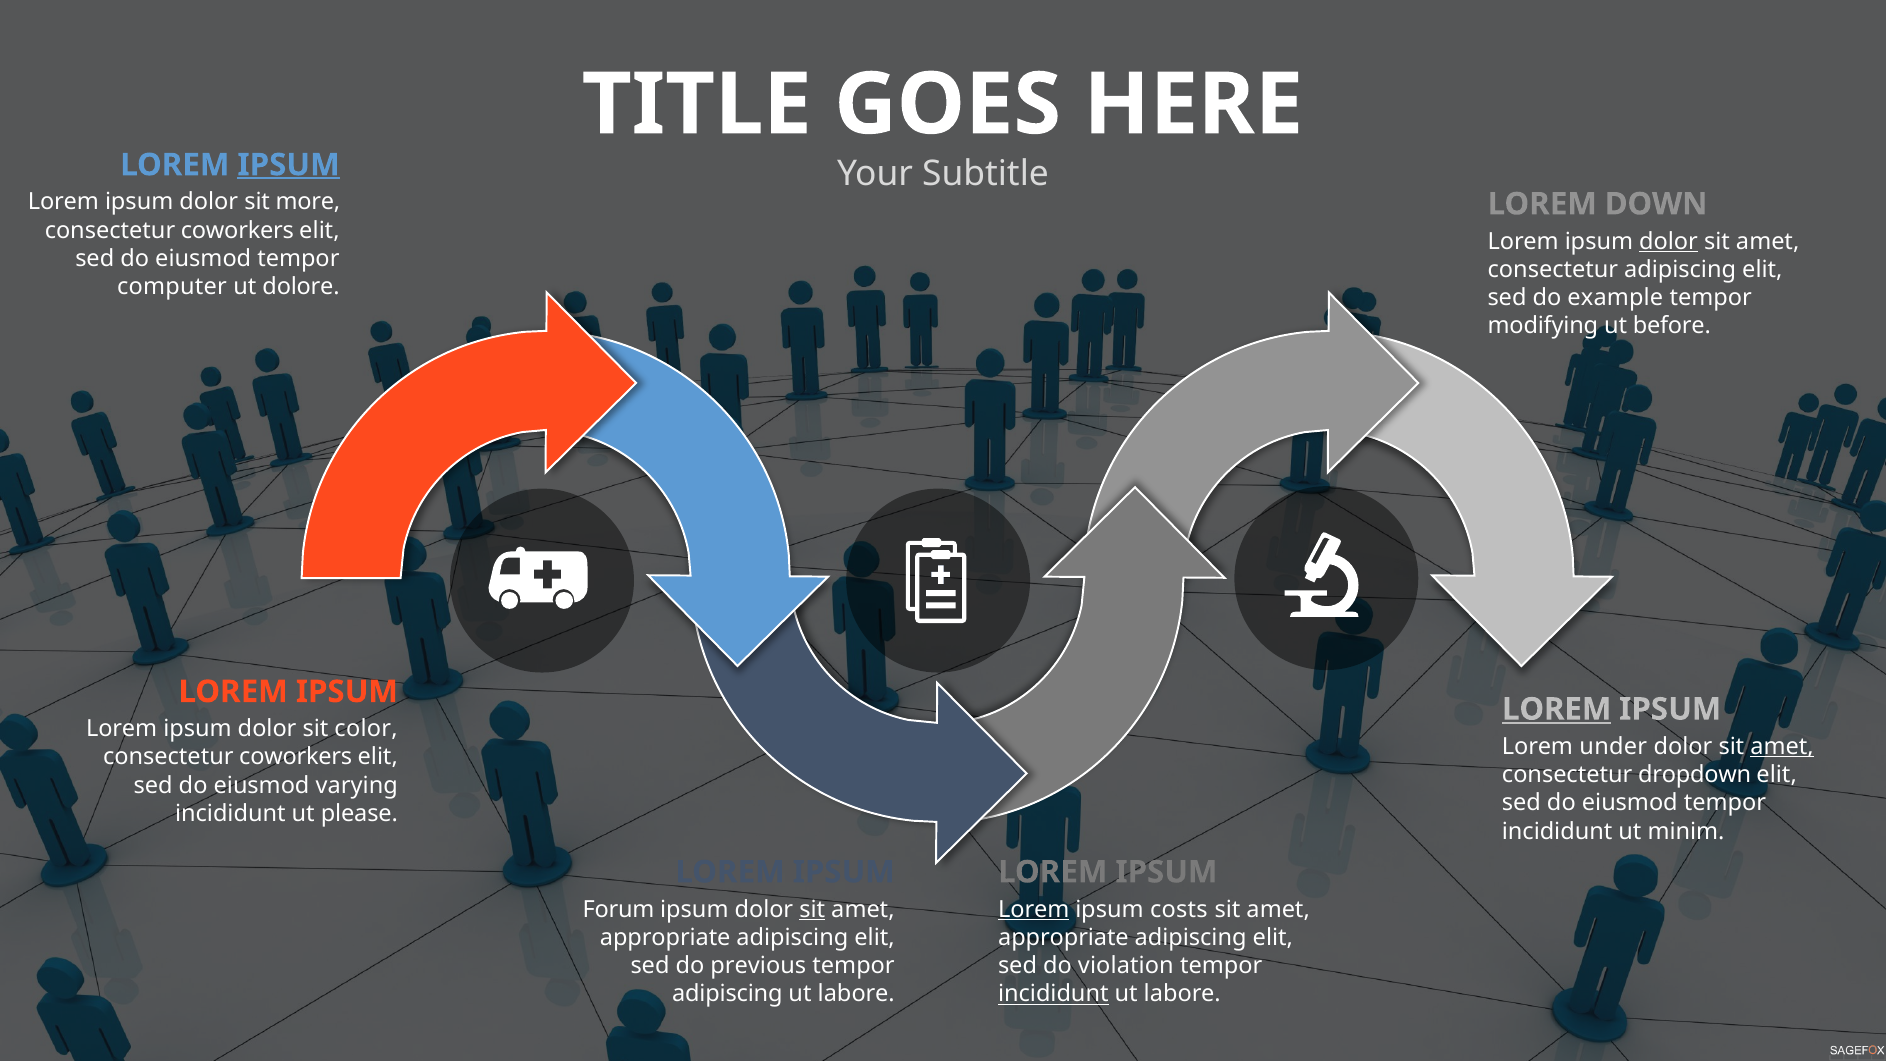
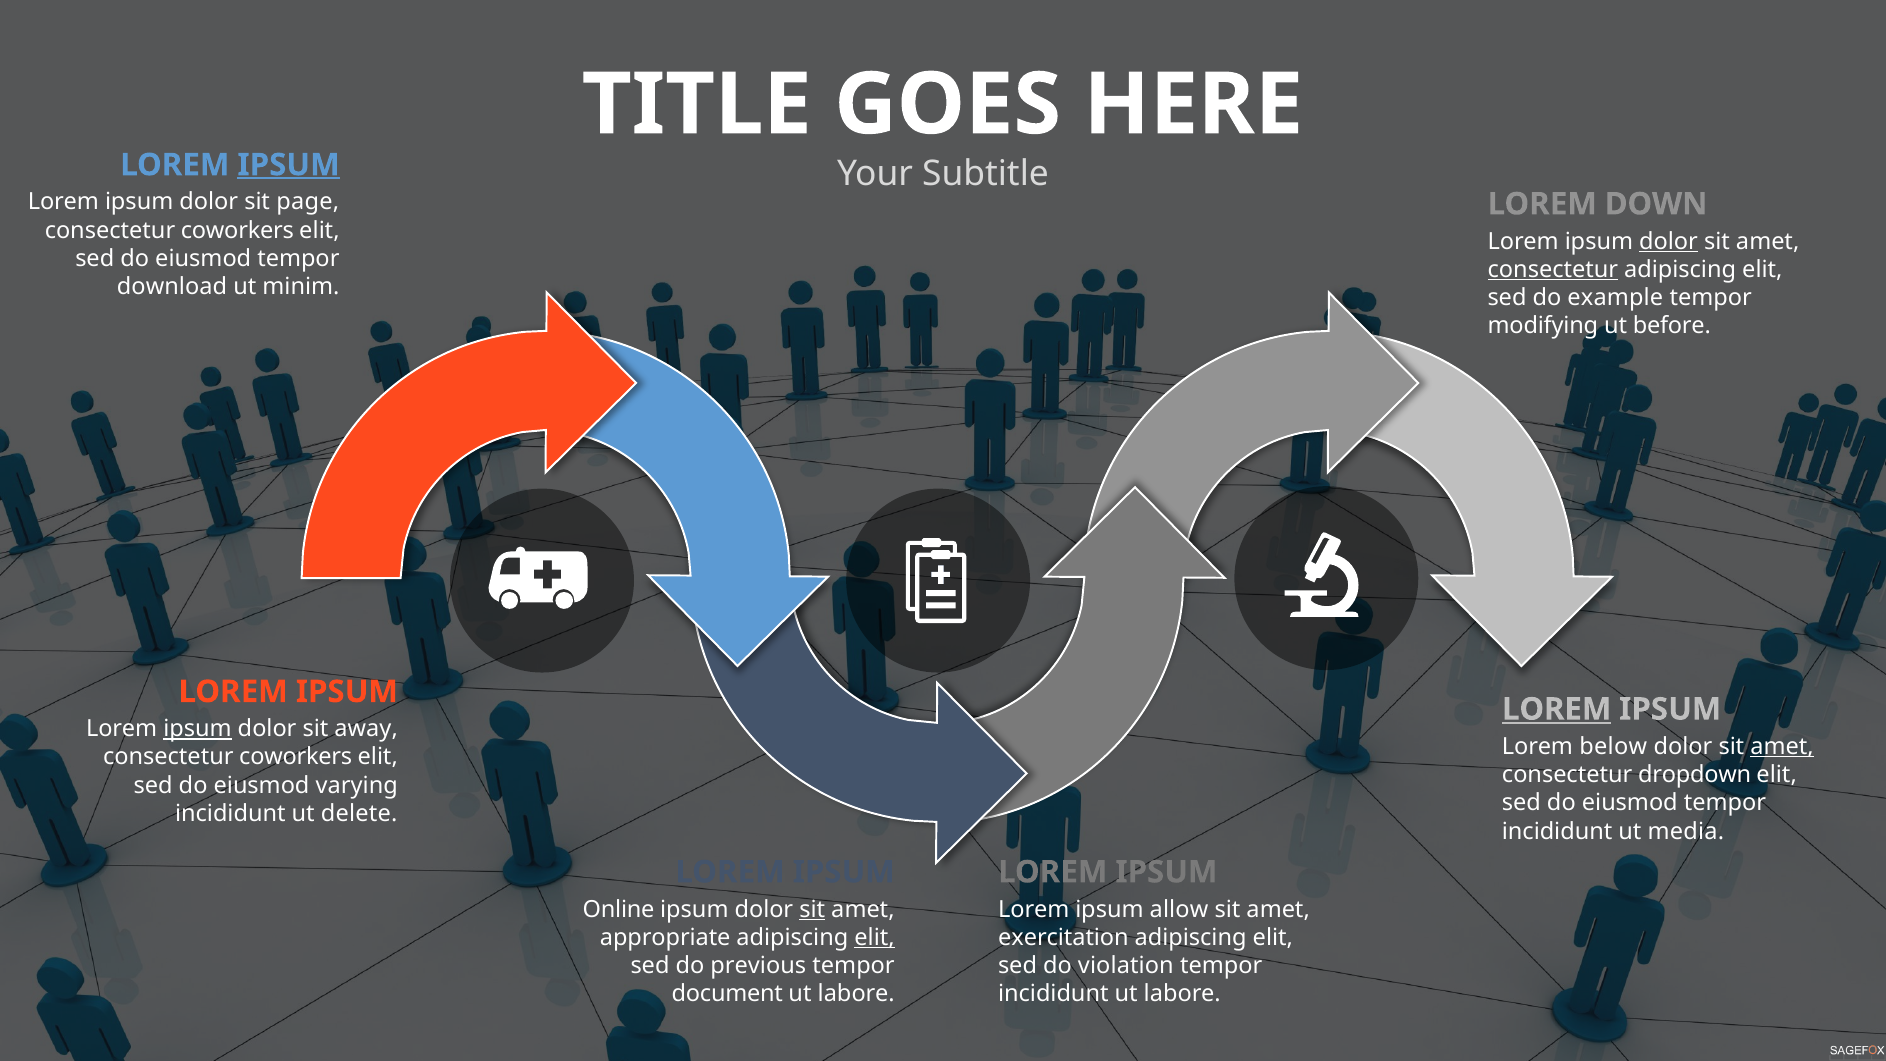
more: more -> page
consectetur at (1553, 269) underline: none -> present
computer: computer -> download
dolore: dolore -> minim
ipsum at (198, 729) underline: none -> present
color: color -> away
under: under -> below
please: please -> delete
minim: minim -> media
Forum: Forum -> Online
Lorem at (1034, 909) underline: present -> none
costs: costs -> allow
elit at (875, 937) underline: none -> present
appropriate at (1063, 937): appropriate -> exercitation
adipiscing at (727, 994): adipiscing -> document
incididunt at (1053, 994) underline: present -> none
